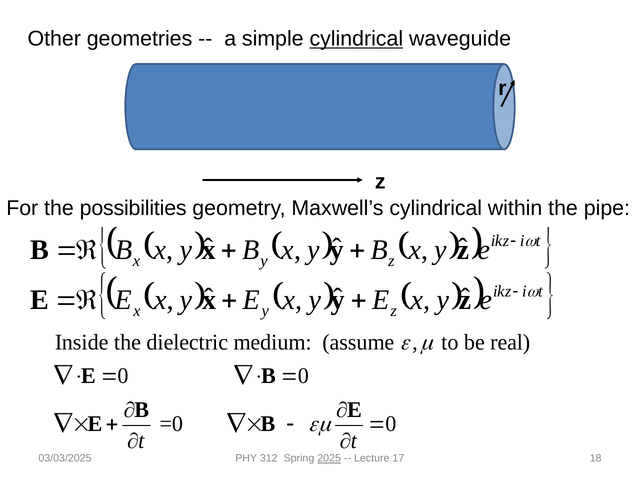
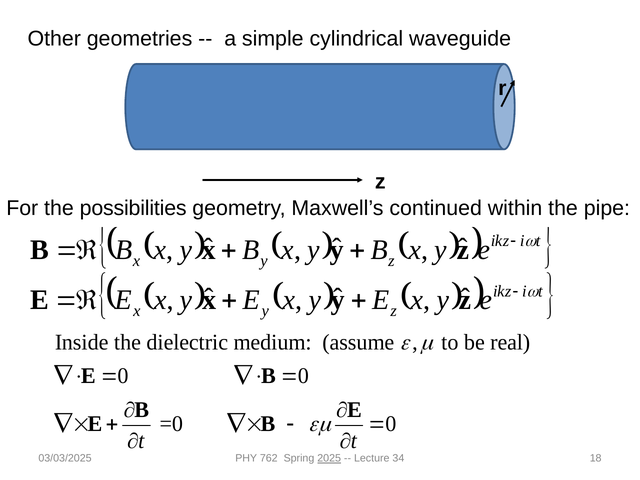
cylindrical at (356, 39) underline: present -> none
Maxwell’s cylindrical: cylindrical -> continued
312: 312 -> 762
17: 17 -> 34
